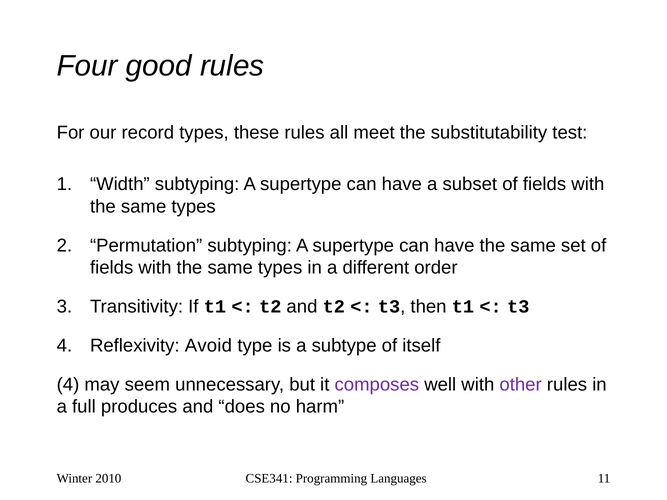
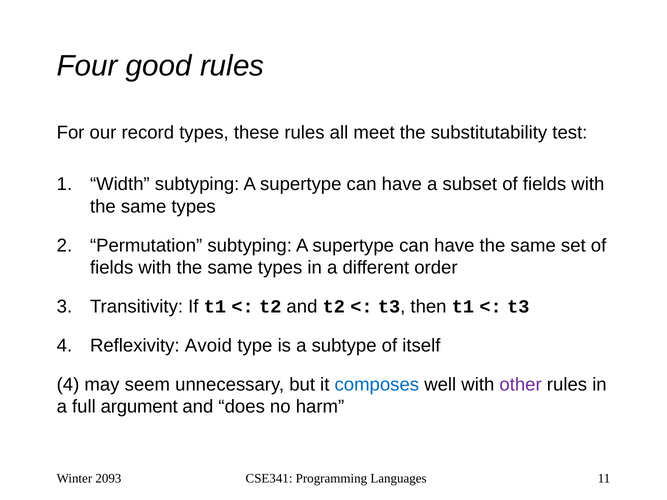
composes colour: purple -> blue
produces: produces -> argument
2010: 2010 -> 2093
